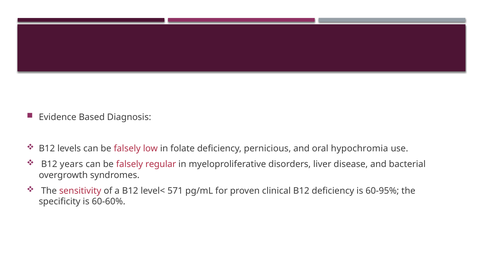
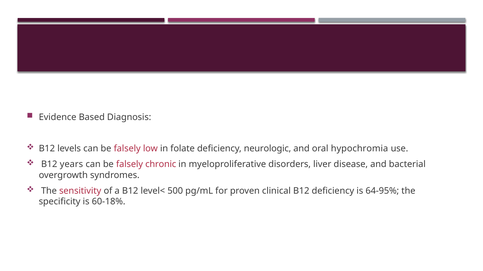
pernicious: pernicious -> neurologic
regular: regular -> chronic
571: 571 -> 500
60-95%: 60-95% -> 64-95%
60-60%: 60-60% -> 60-18%
